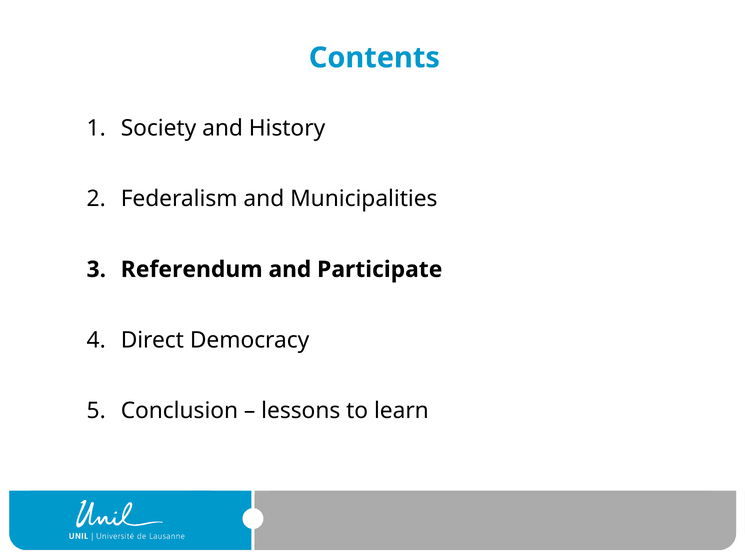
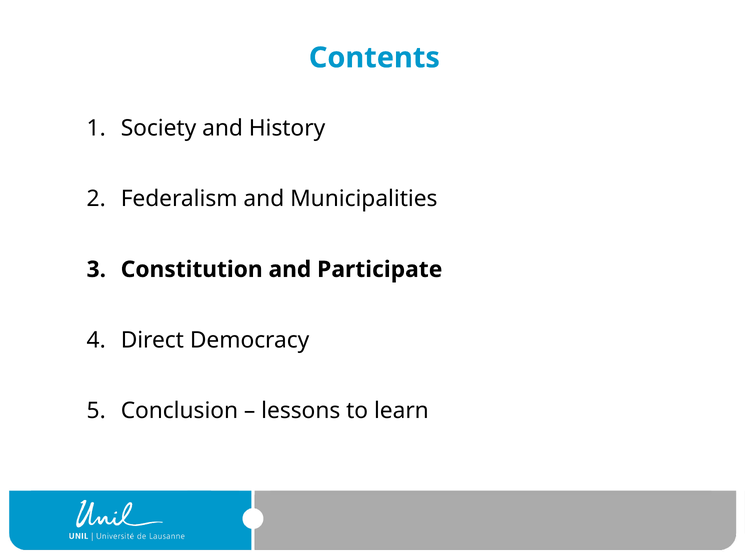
Referendum: Referendum -> Constitution
